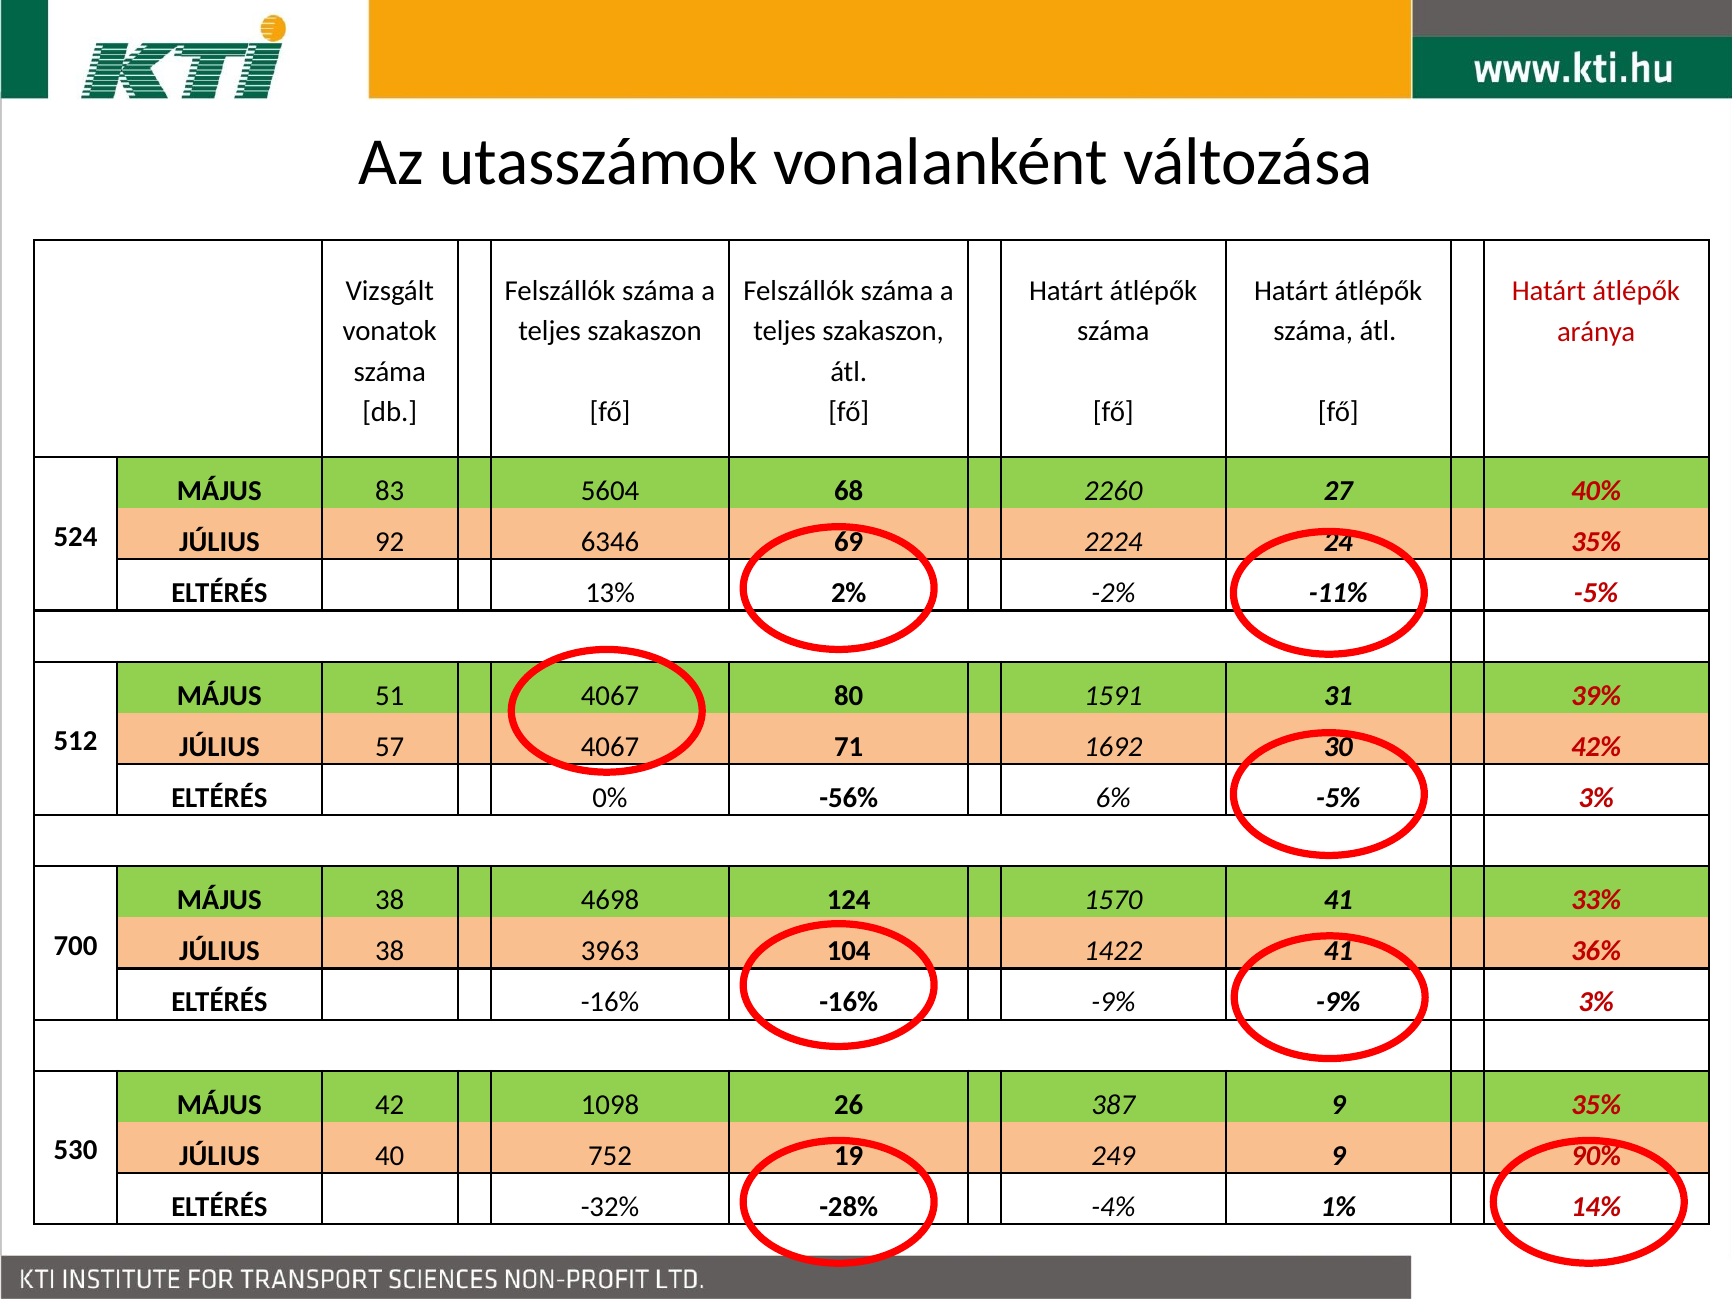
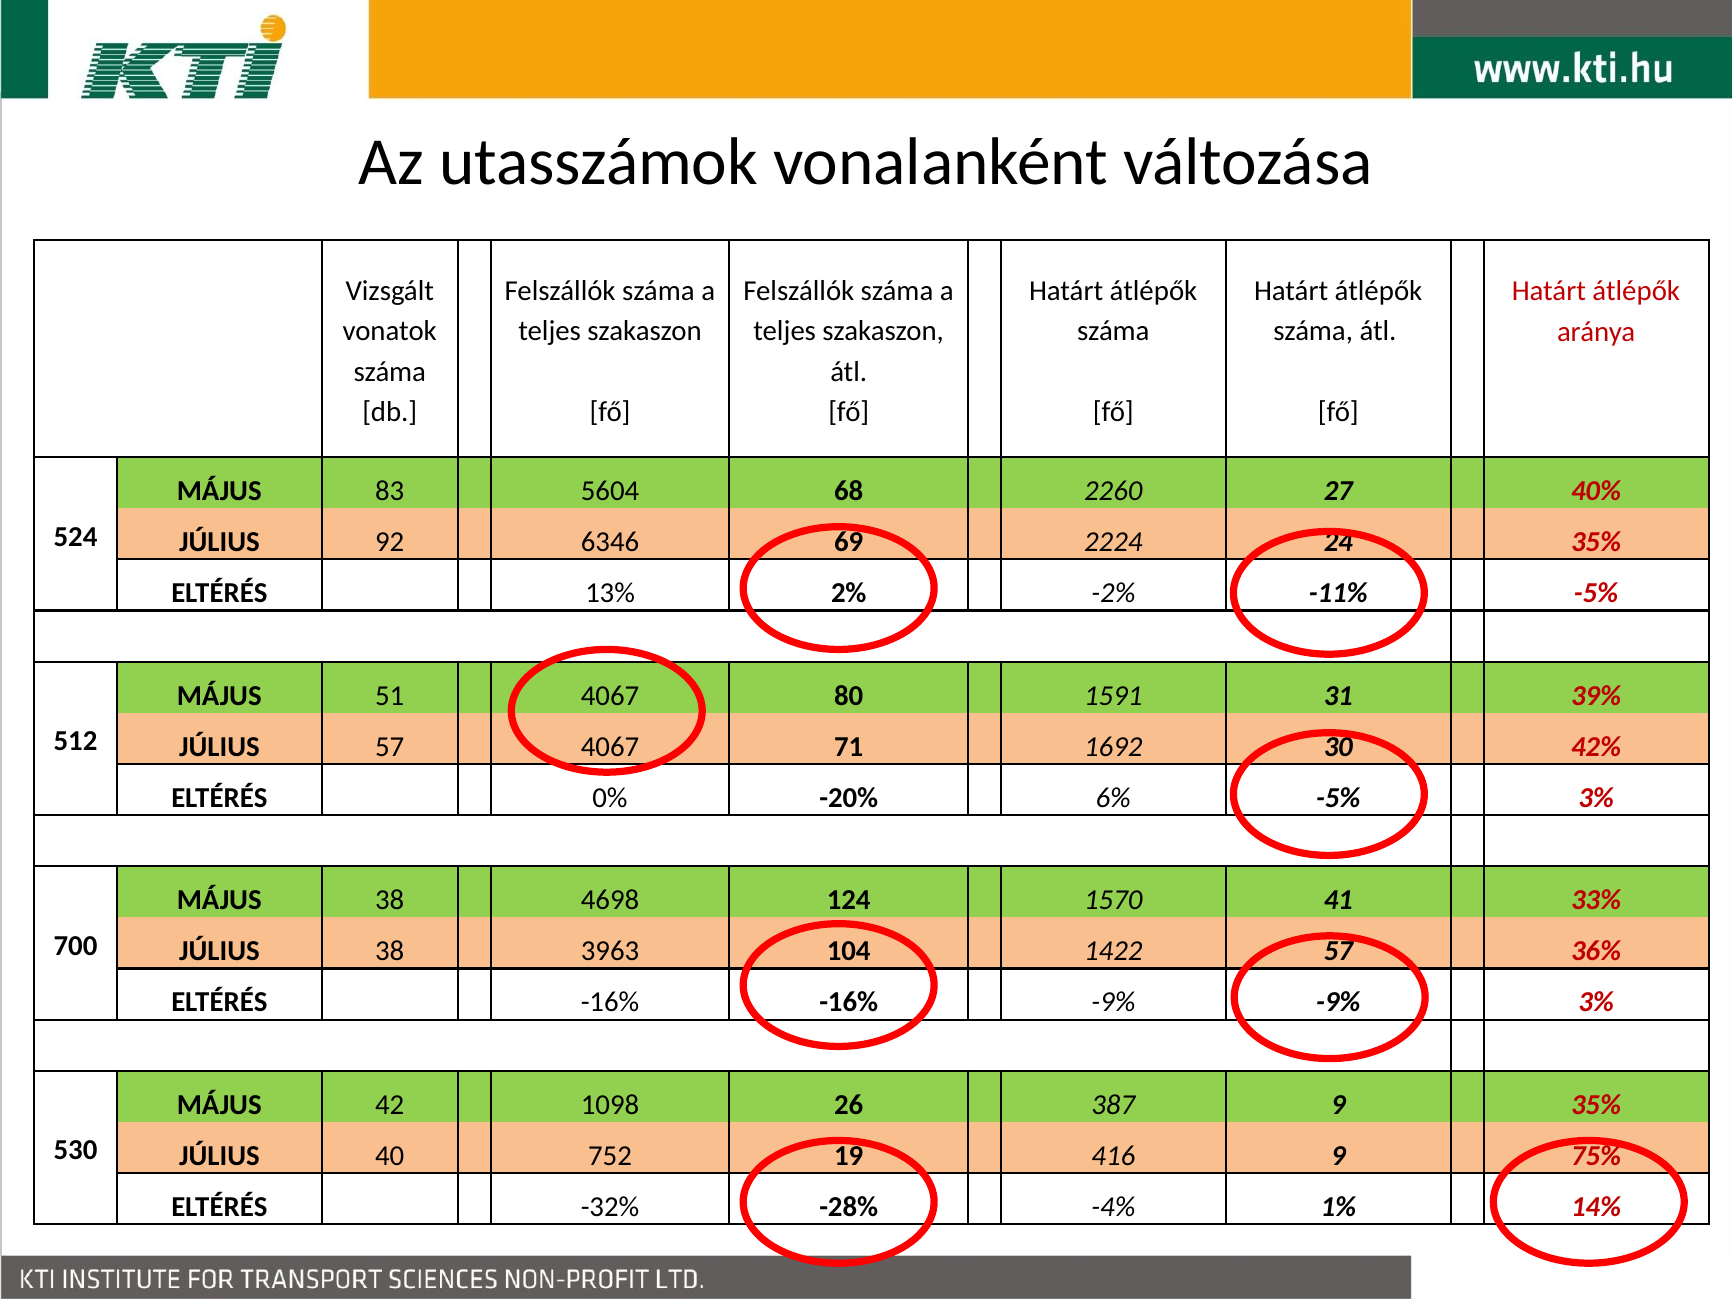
-56%: -56% -> -20%
1422 41: 41 -> 57
249: 249 -> 416
90%: 90% -> 75%
